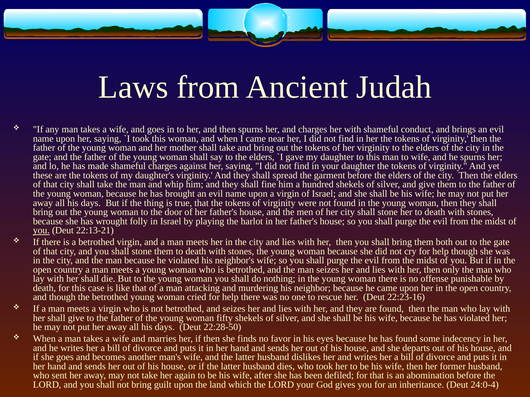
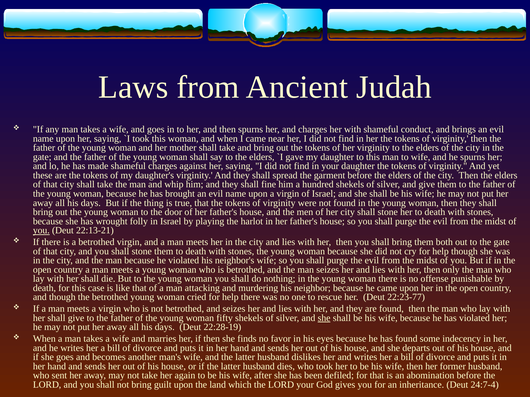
22:23-16: 22:23-16 -> 22:23-77
she at (324, 318) underline: none -> present
22:28-50: 22:28-50 -> 22:28-19
24:0-4: 24:0-4 -> 24:7-4
